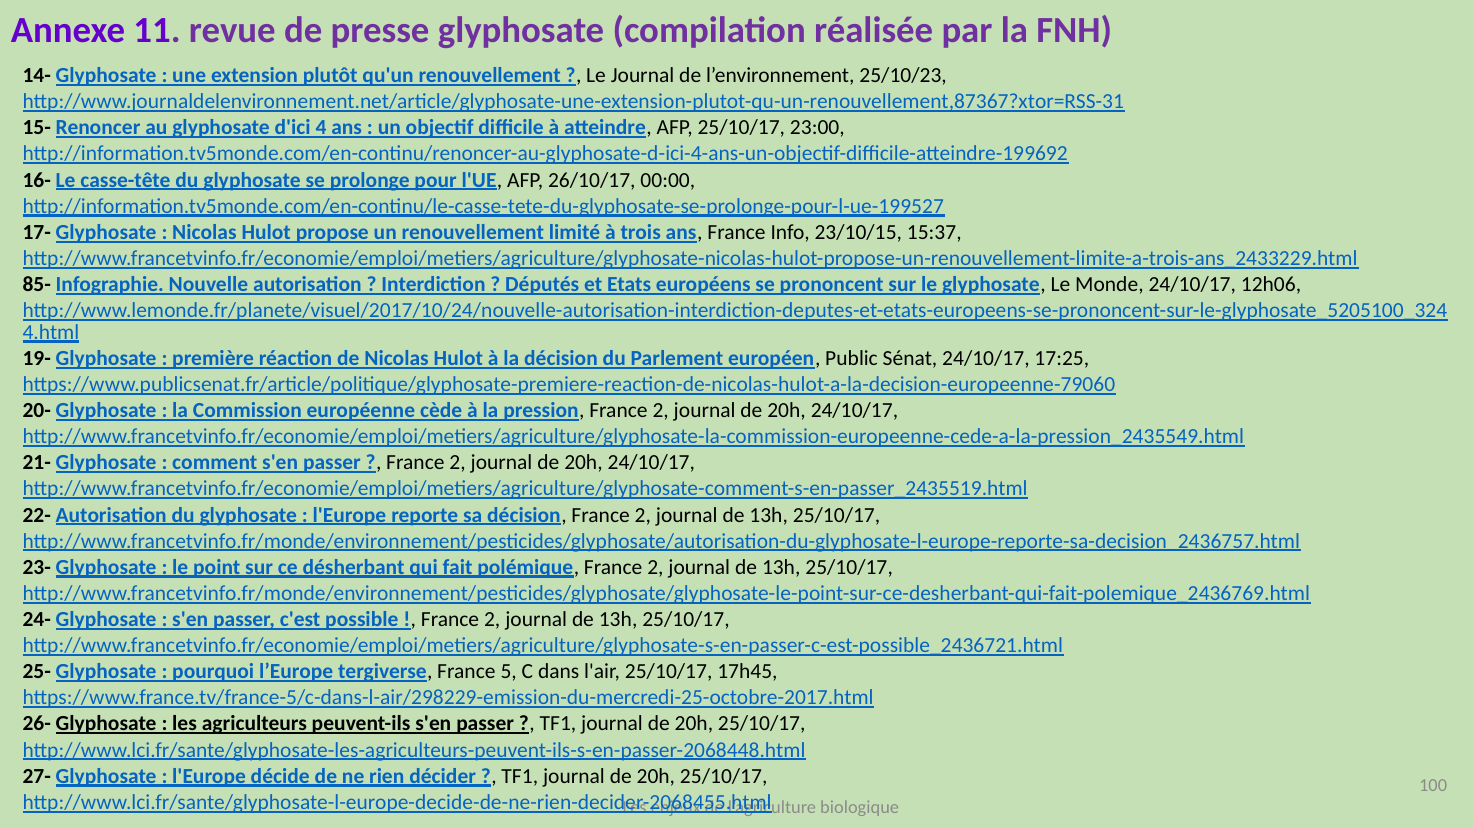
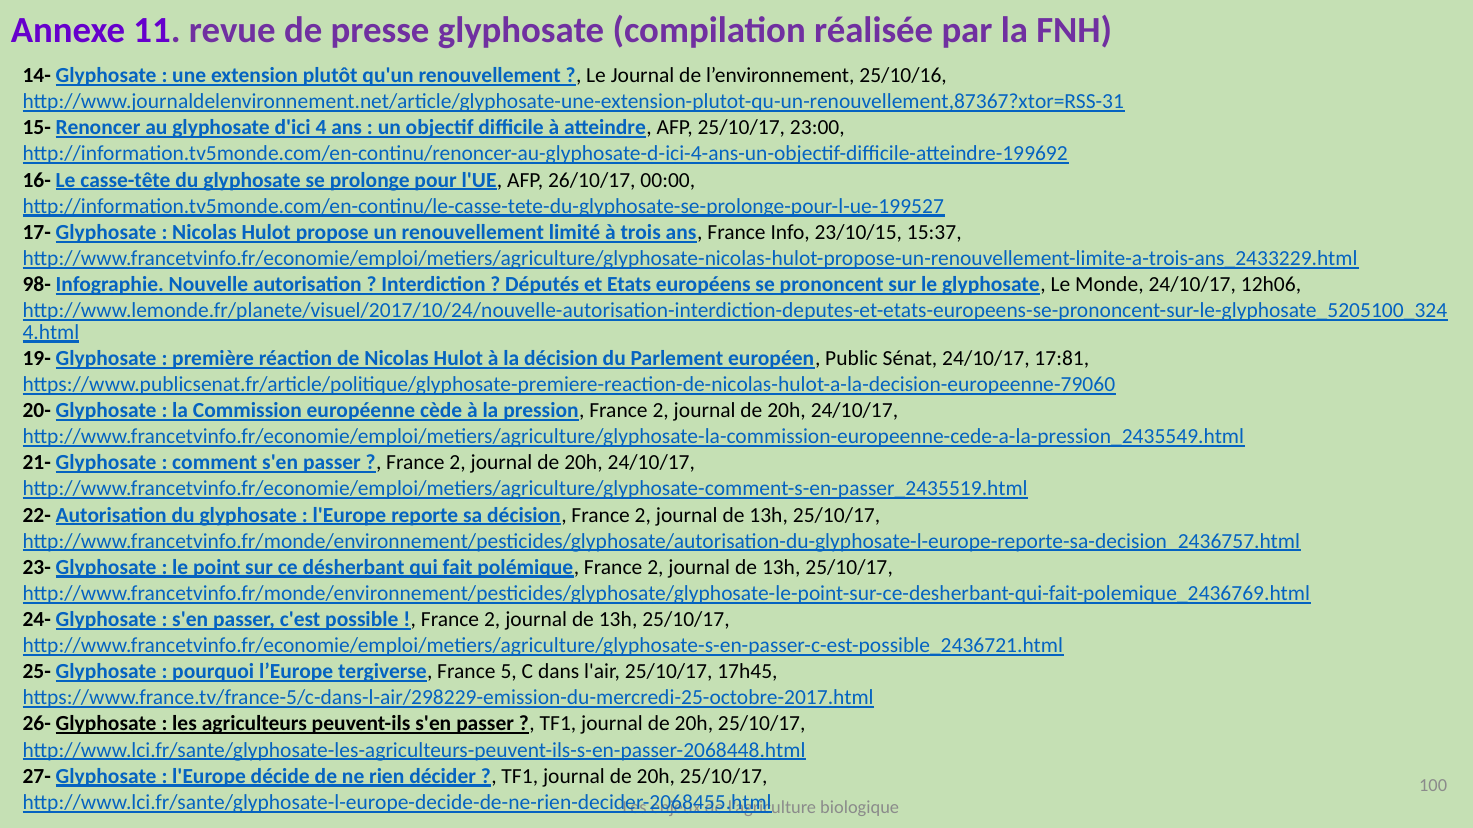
25/10/23: 25/10/23 -> 25/10/16
85-: 85- -> 98-
17:25: 17:25 -> 17:81
